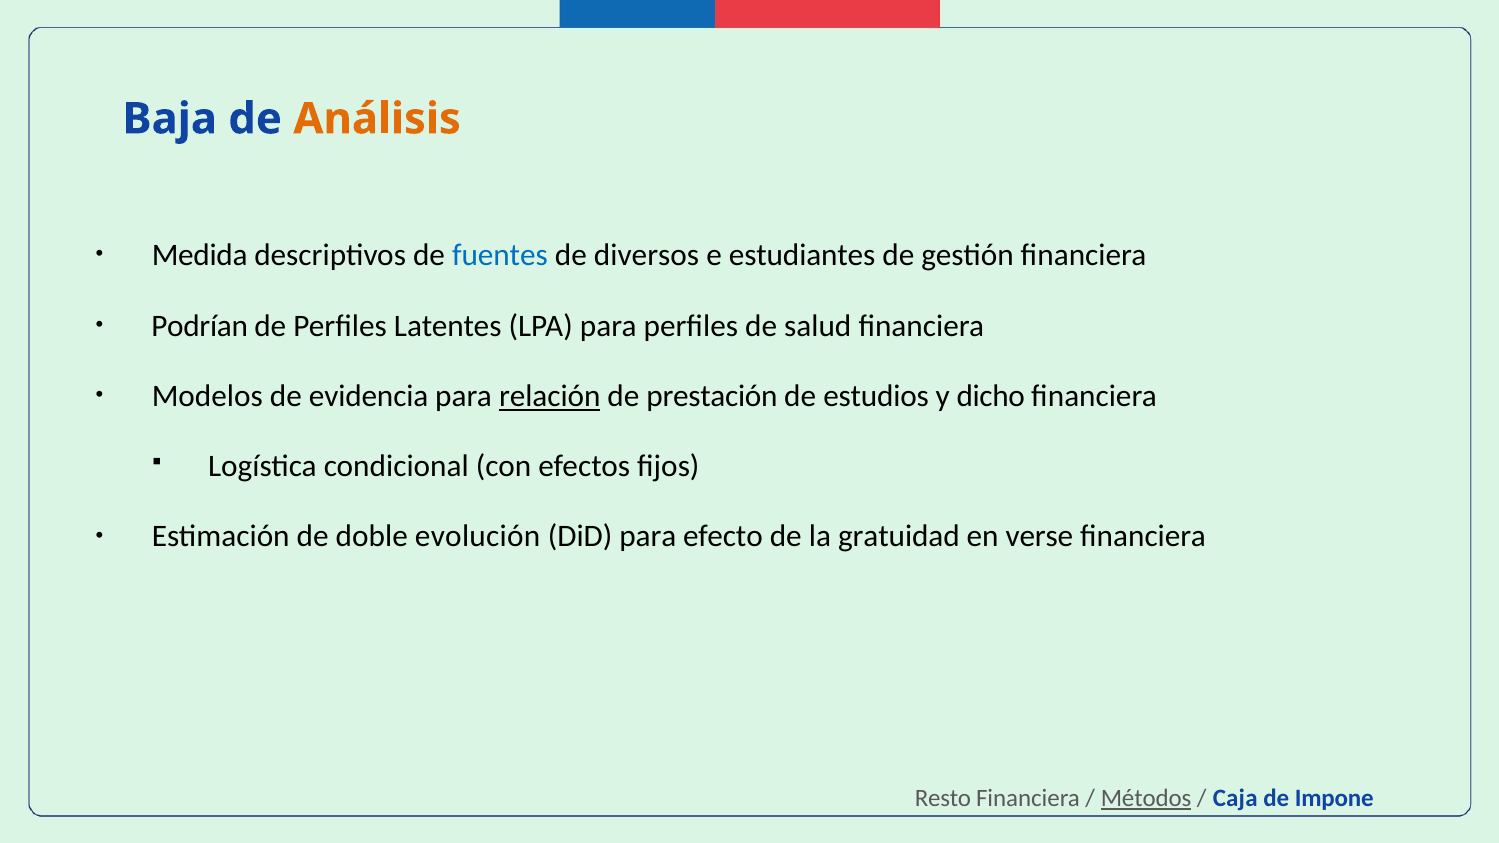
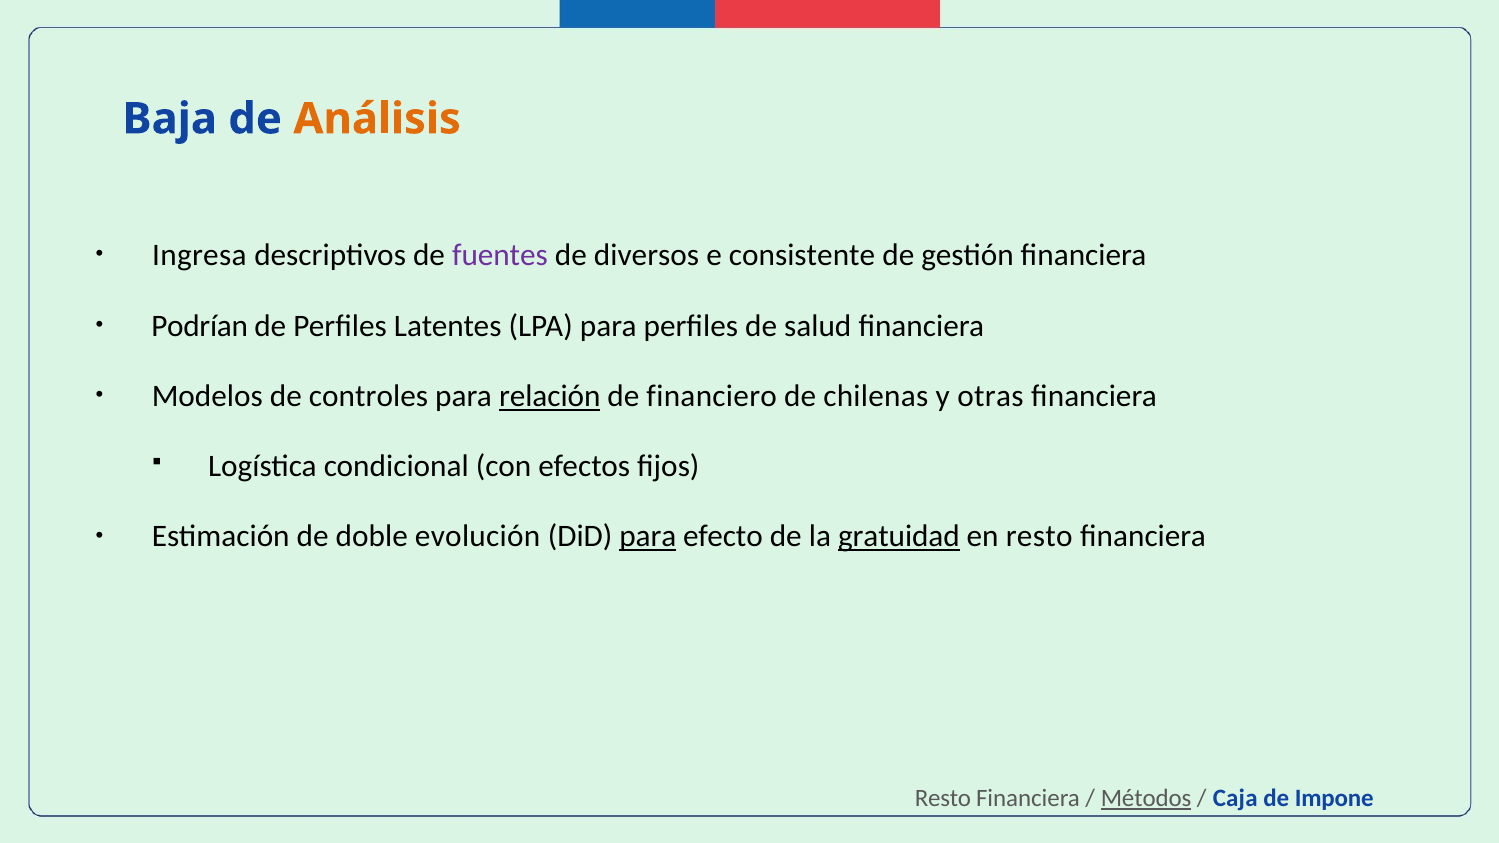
Medida: Medida -> Ingresa
fuentes colour: blue -> purple
estudiantes: estudiantes -> consistente
evidencia: evidencia -> controles
prestación: prestación -> financiero
estudios: estudios -> chilenas
dicho: dicho -> otras
para at (648, 537) underline: none -> present
gratuidad underline: none -> present
en verse: verse -> resto
